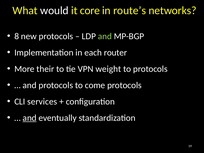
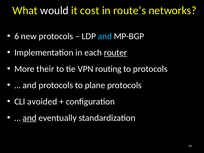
core: core -> cost
8: 8 -> 6
and at (105, 36) colour: light green -> light blue
router underline: none -> present
weight: weight -> routing
come: come -> plane
services: services -> avoided
